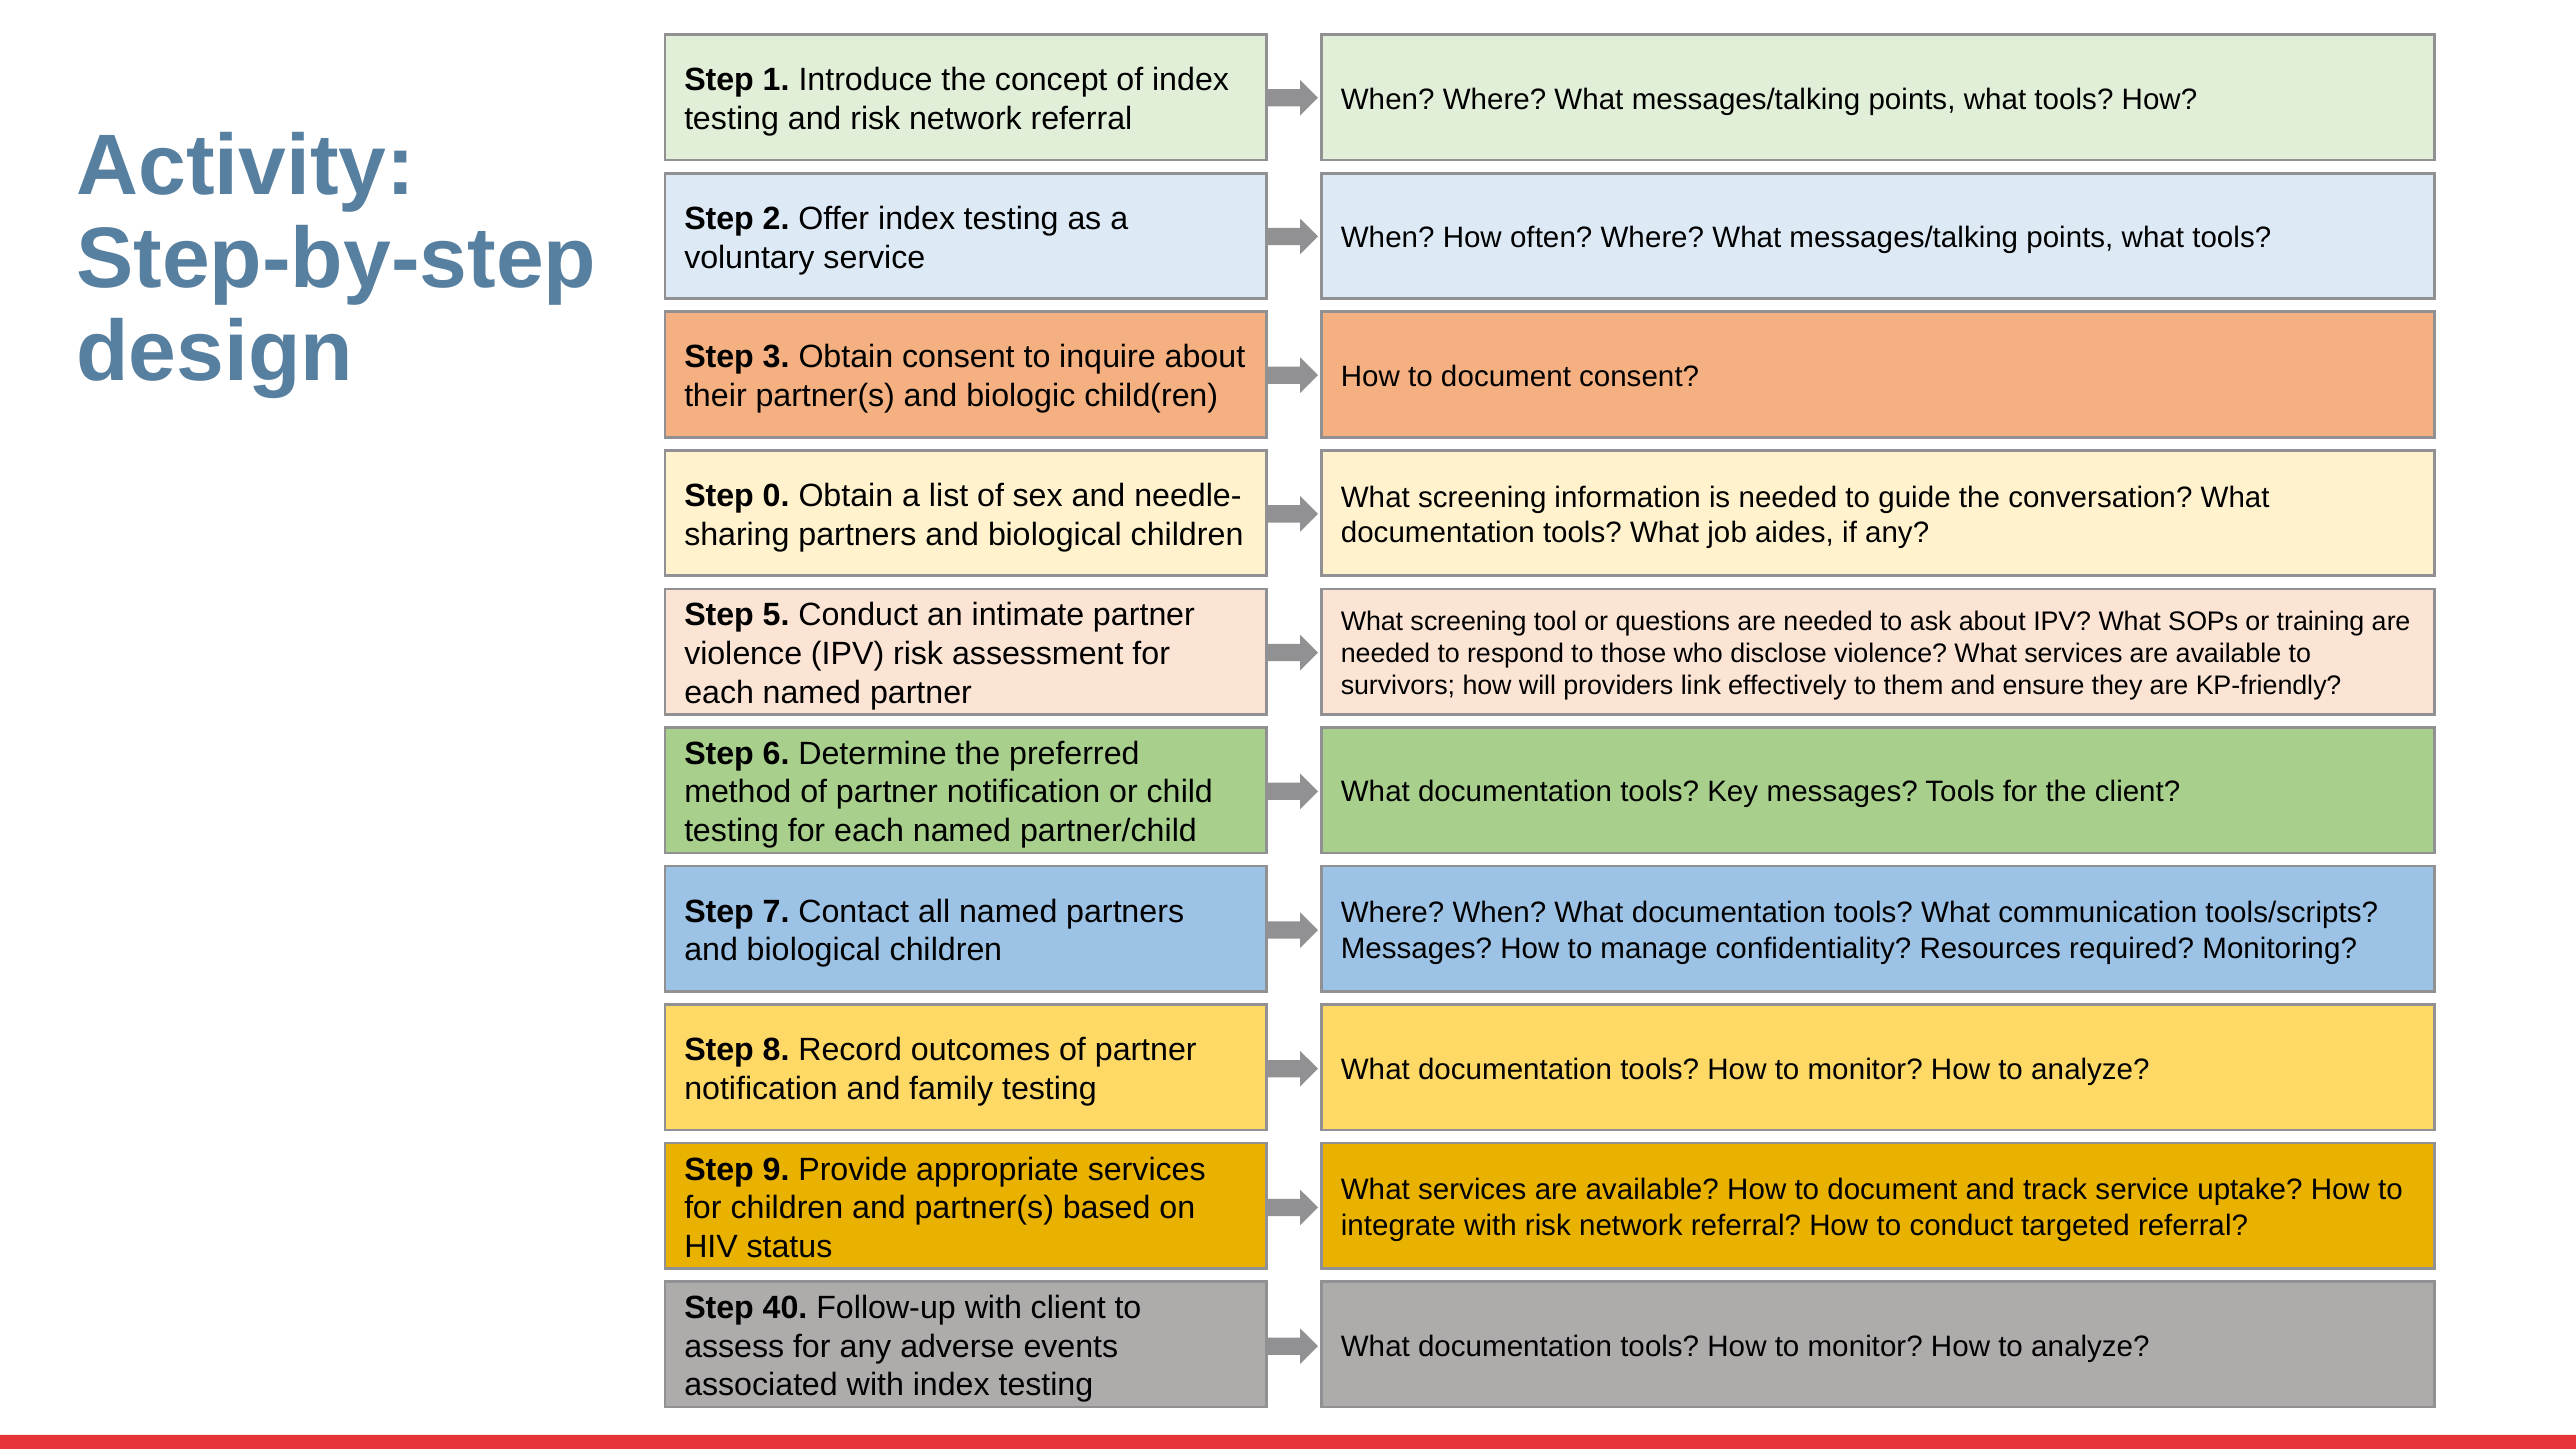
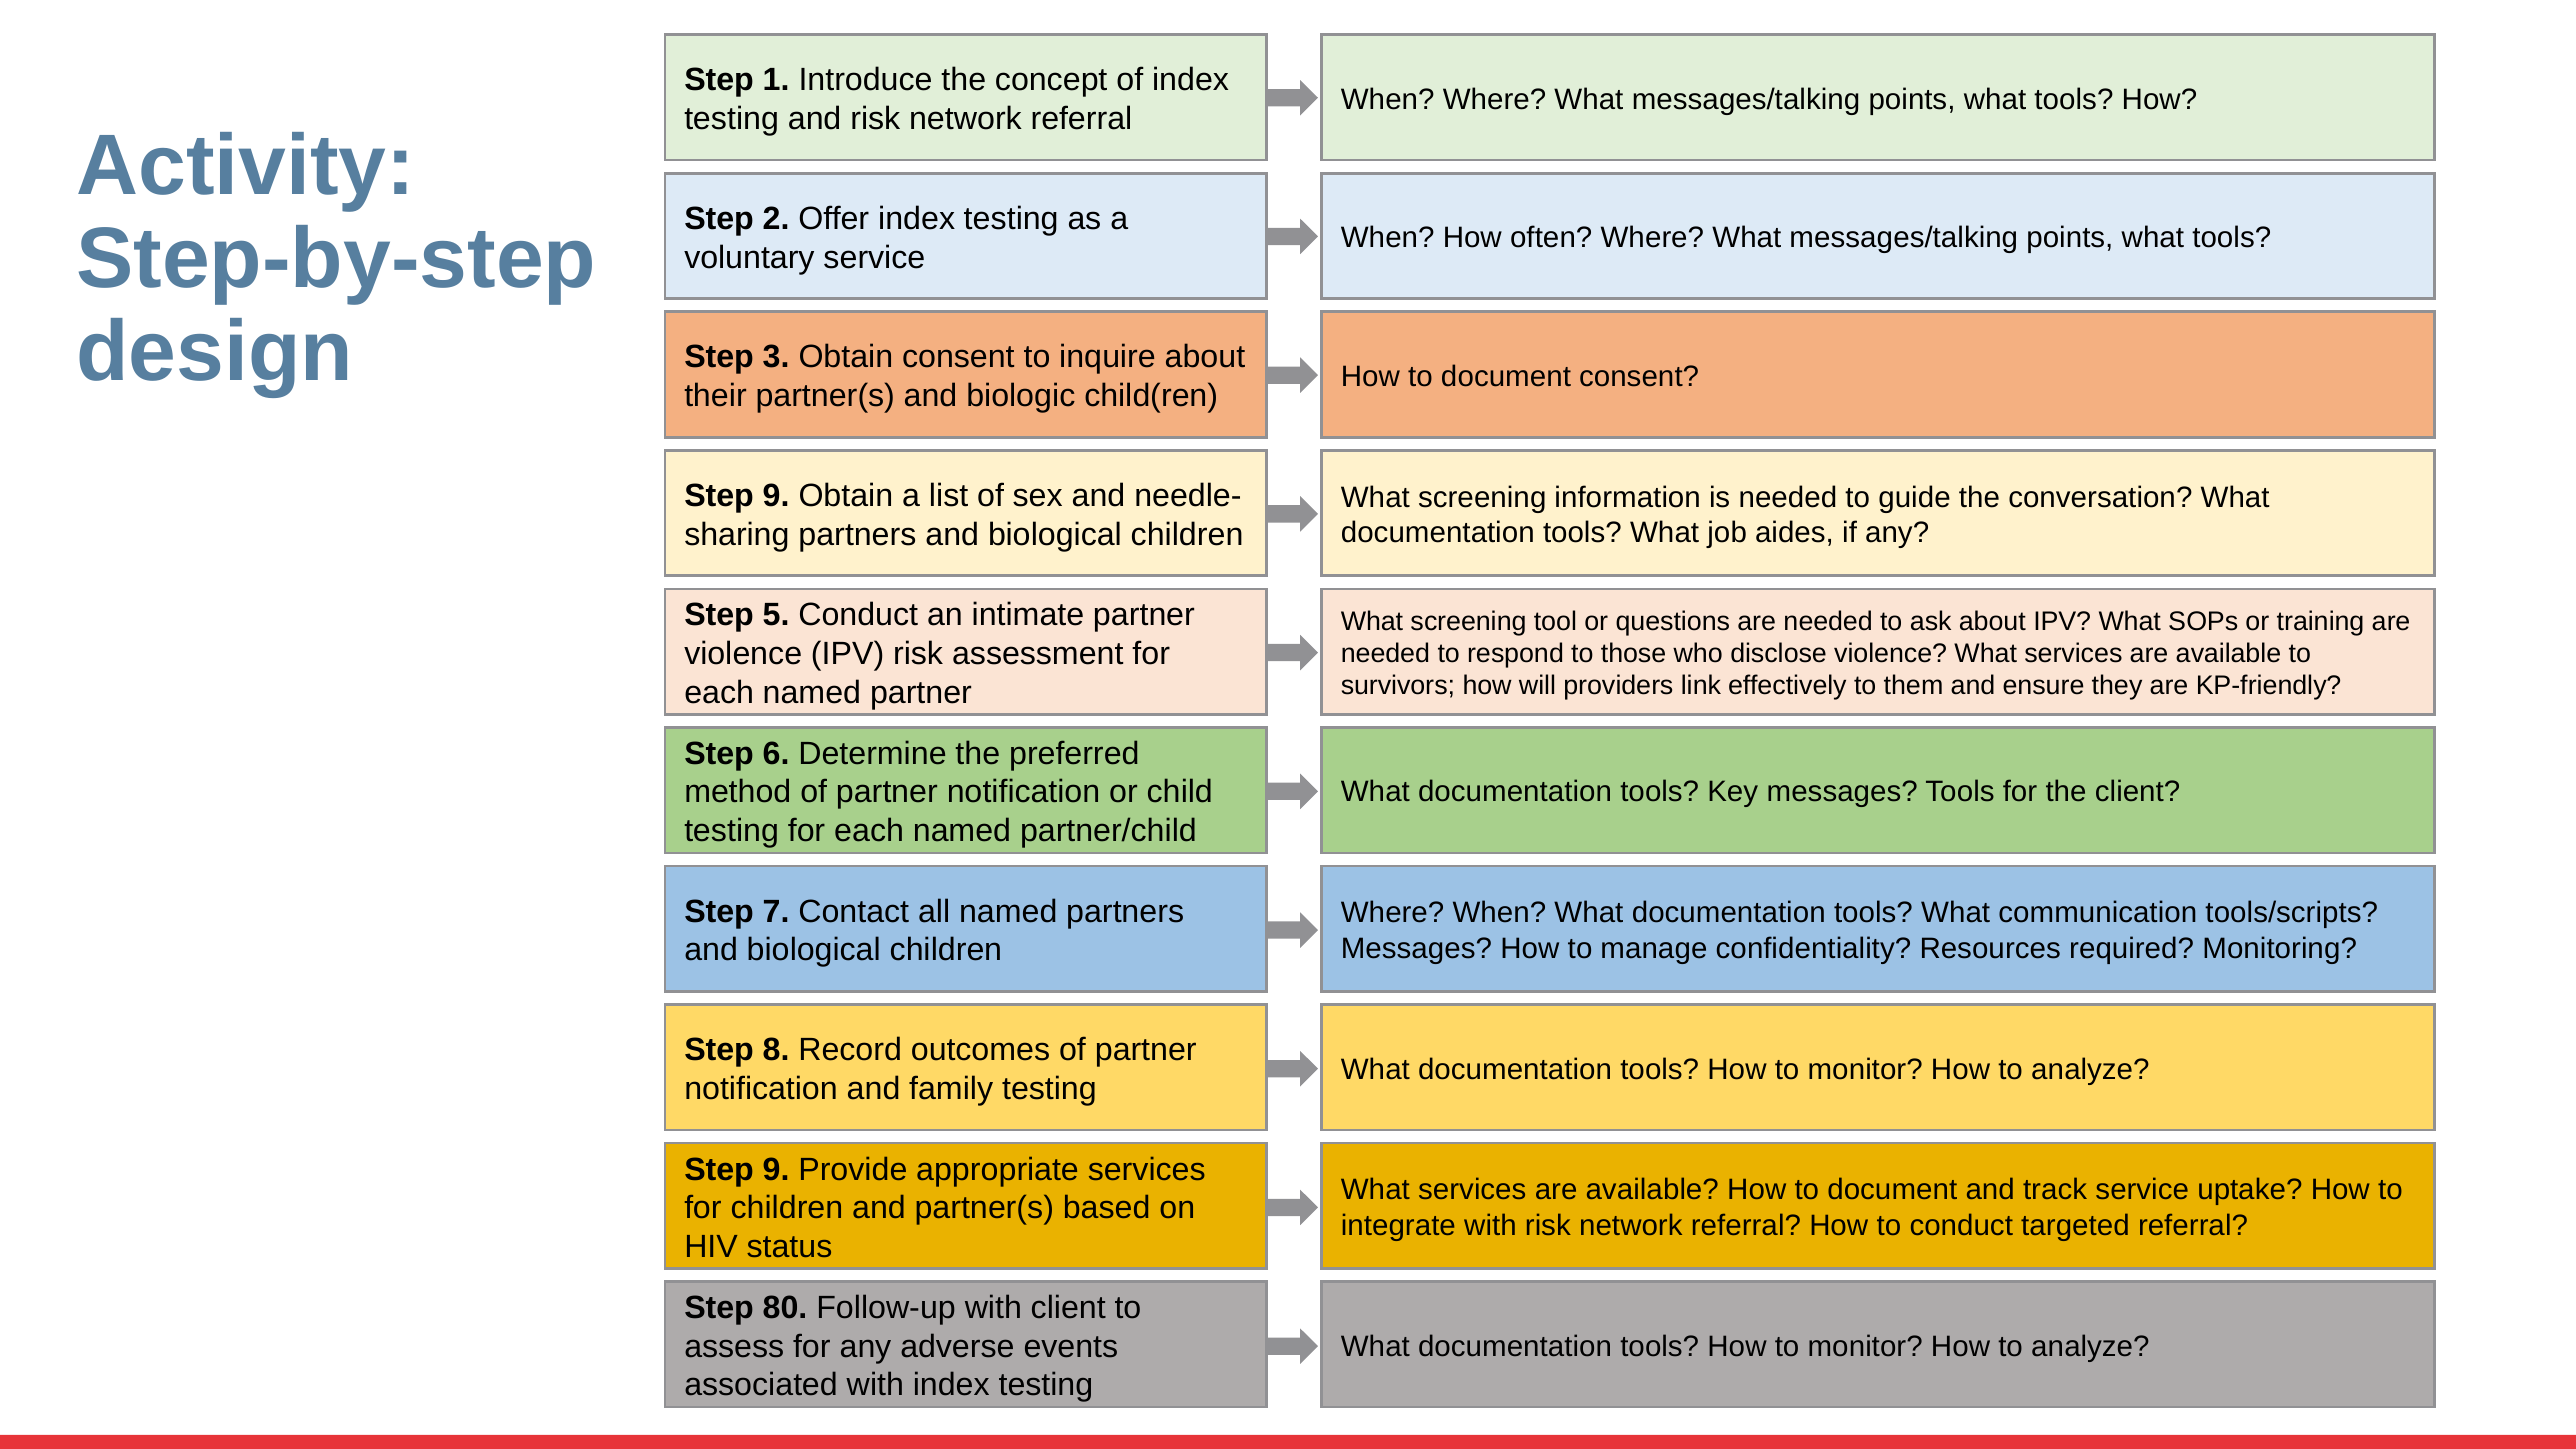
0 at (776, 496): 0 -> 9
40: 40 -> 80
